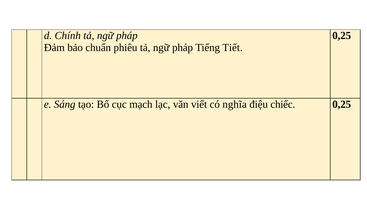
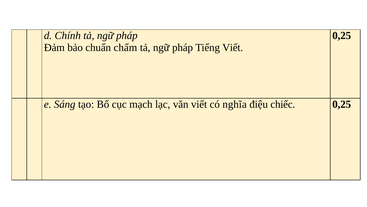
phiêu: phiêu -> chấm
Tiếng Tiết: Tiết -> Viết
